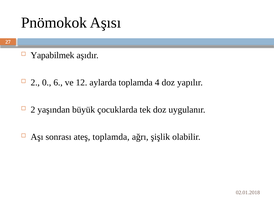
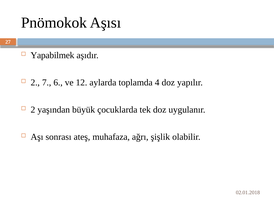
0: 0 -> 7
ateş toplamda: toplamda -> muhafaza
